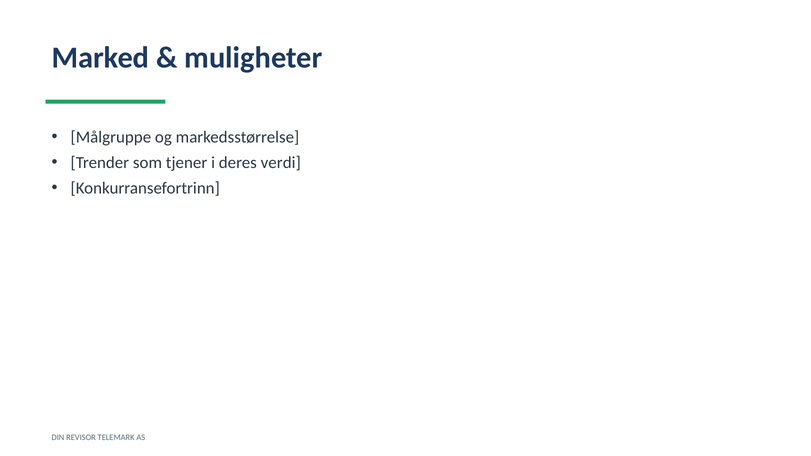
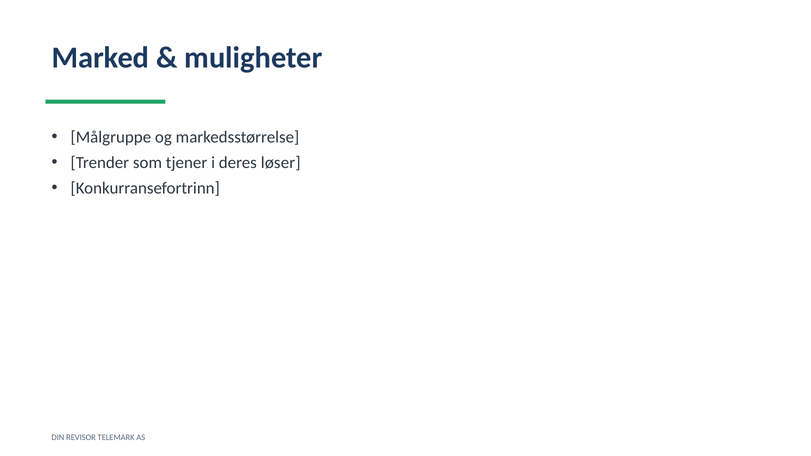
verdi: verdi -> løser
